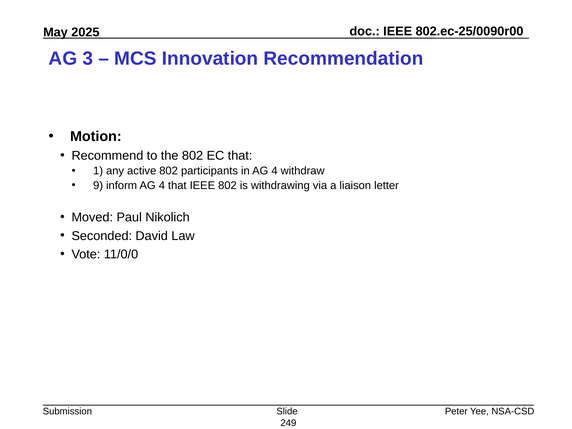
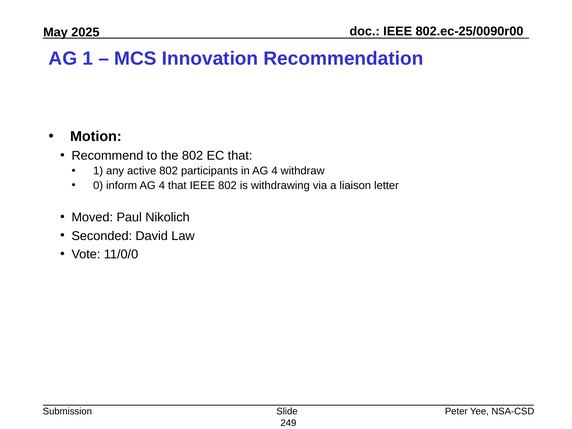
AG 3: 3 -> 1
9: 9 -> 0
